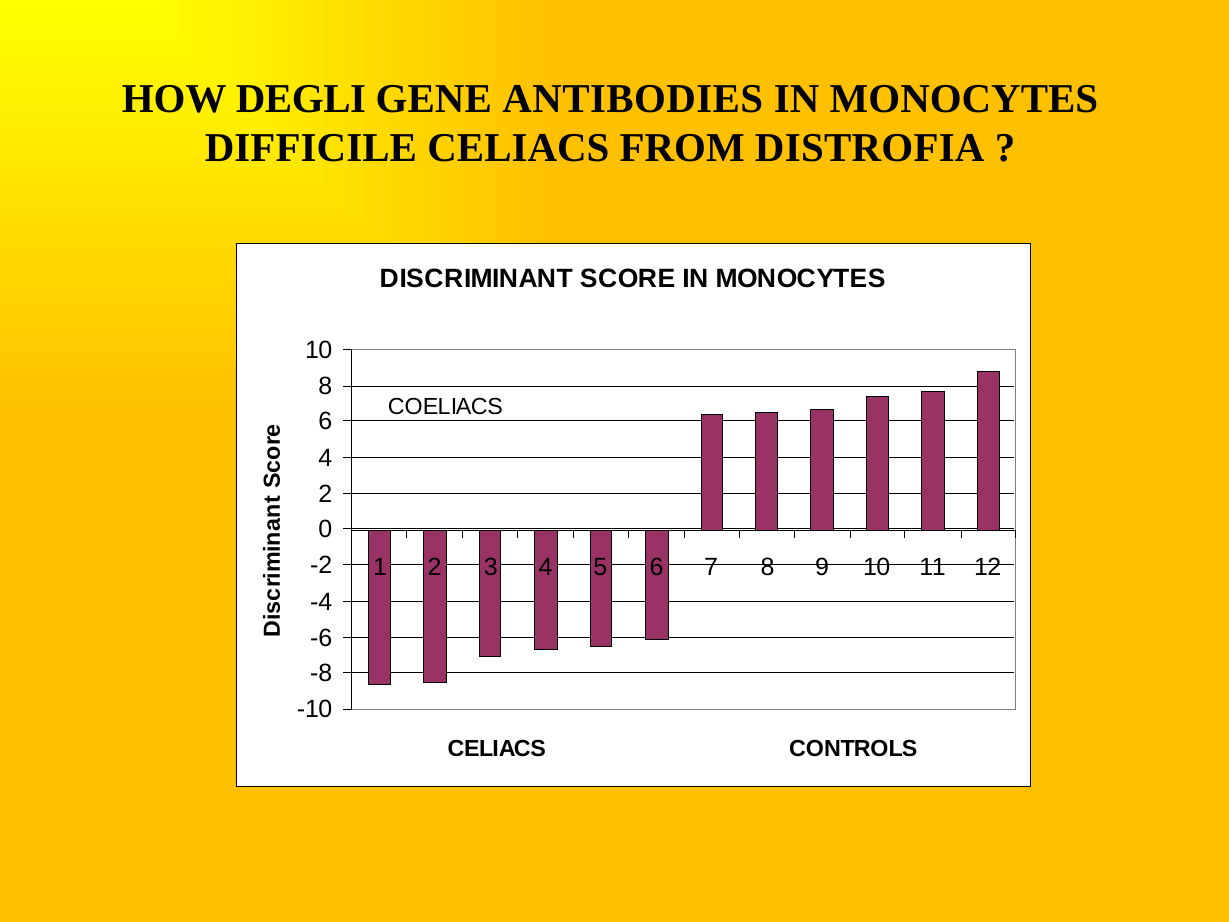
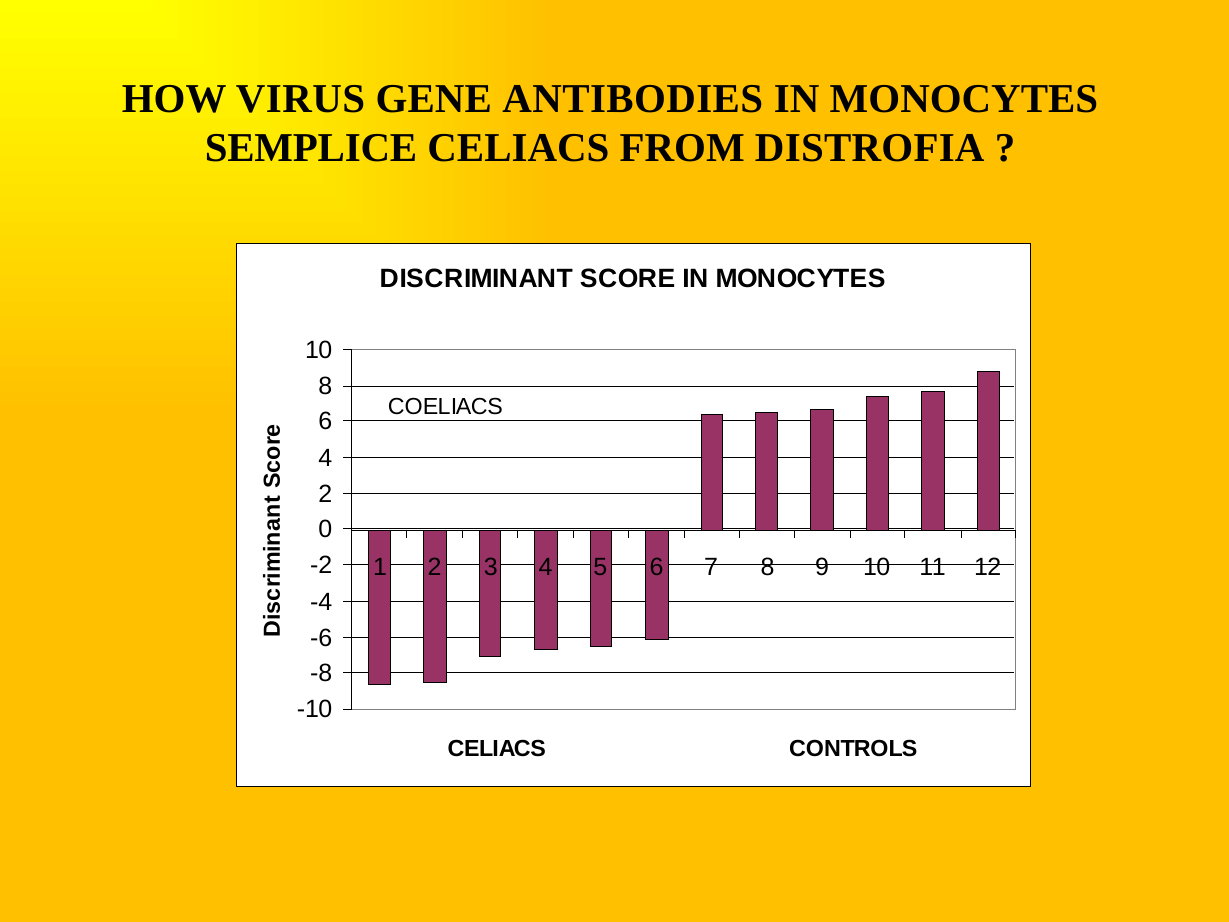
DEGLI: DEGLI -> VIRUS
DIFFICILE: DIFFICILE -> SEMPLICE
